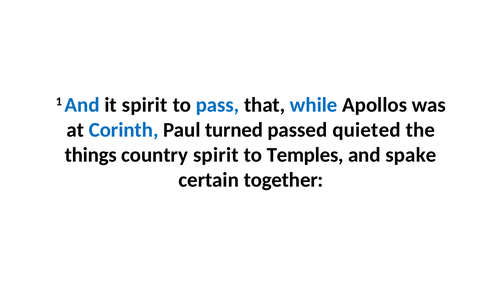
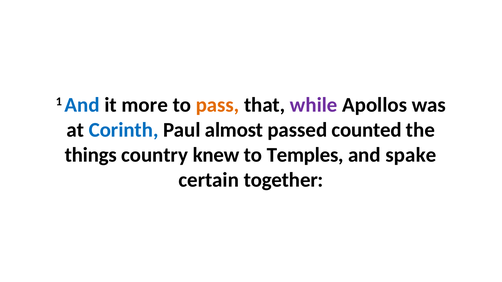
it spirit: spirit -> more
pass colour: blue -> orange
while colour: blue -> purple
turned: turned -> almost
quieted: quieted -> counted
country spirit: spirit -> knew
